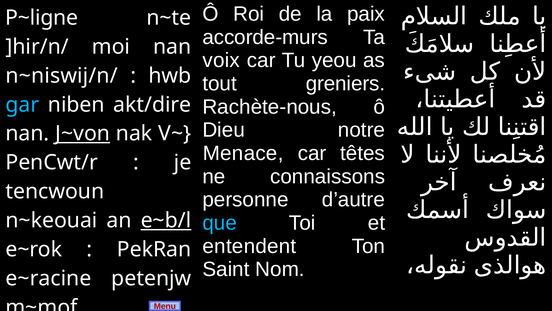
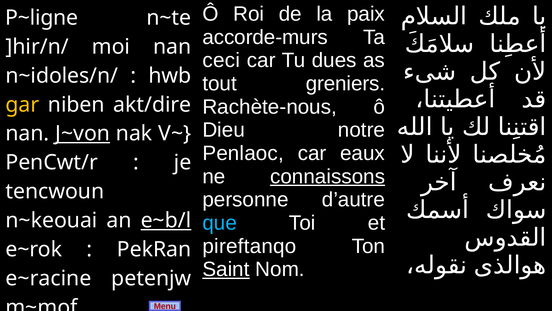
voix: voix -> ceci
yeou: yeou -> dues
n~niswij/n/: n~niswij/n/ -> n~idoles/n/
gar colour: light blue -> yellow
Menace: Menace -> Penlaoc
têtes: têtes -> eaux
connaissons underline: none -> present
entendent: entendent -> pireftanqo
Saint underline: none -> present
